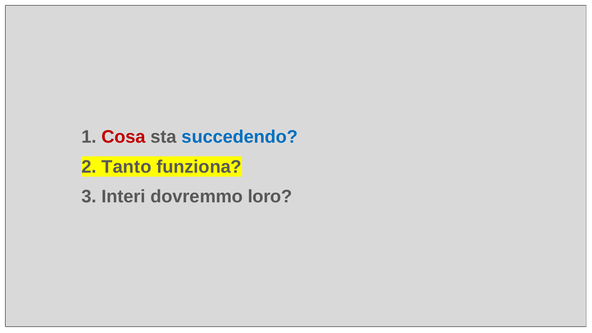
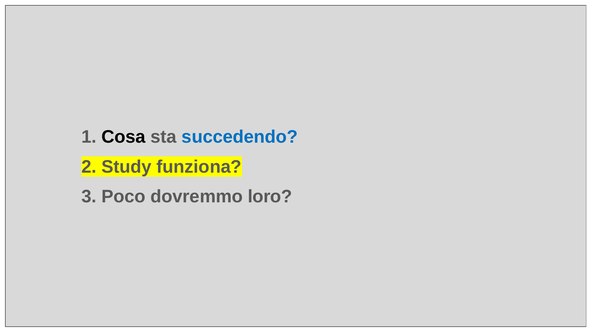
Cosa colour: red -> black
Tanto: Tanto -> Study
Interi: Interi -> Poco
